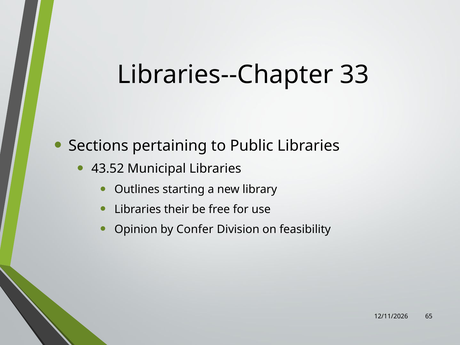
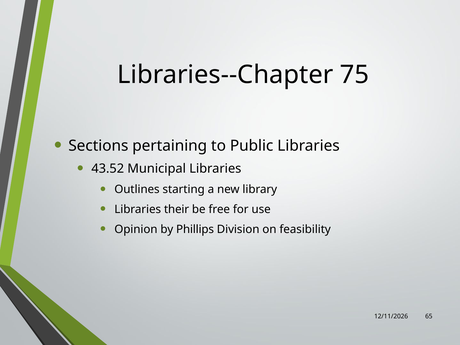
33: 33 -> 75
Confer: Confer -> Phillips
